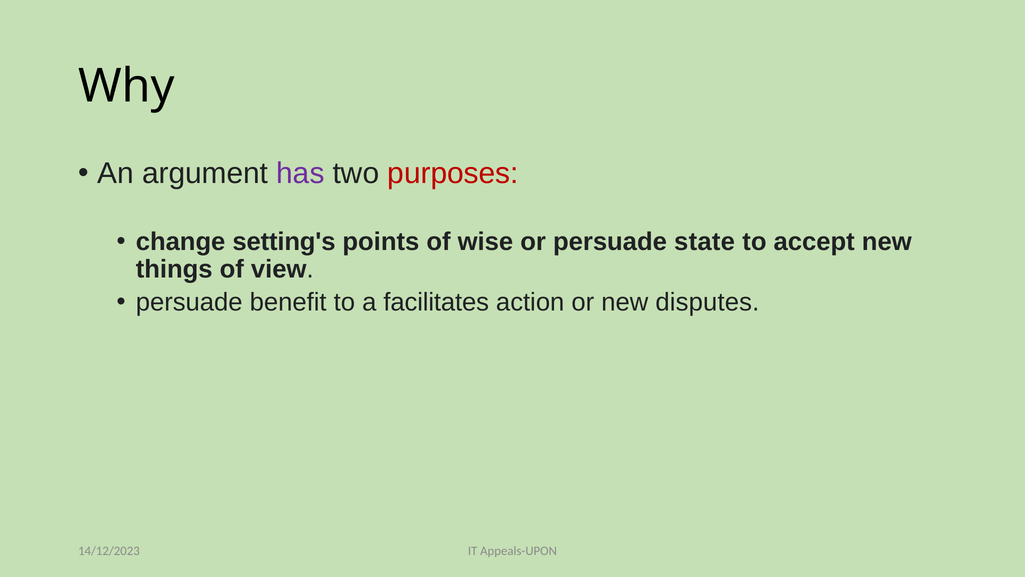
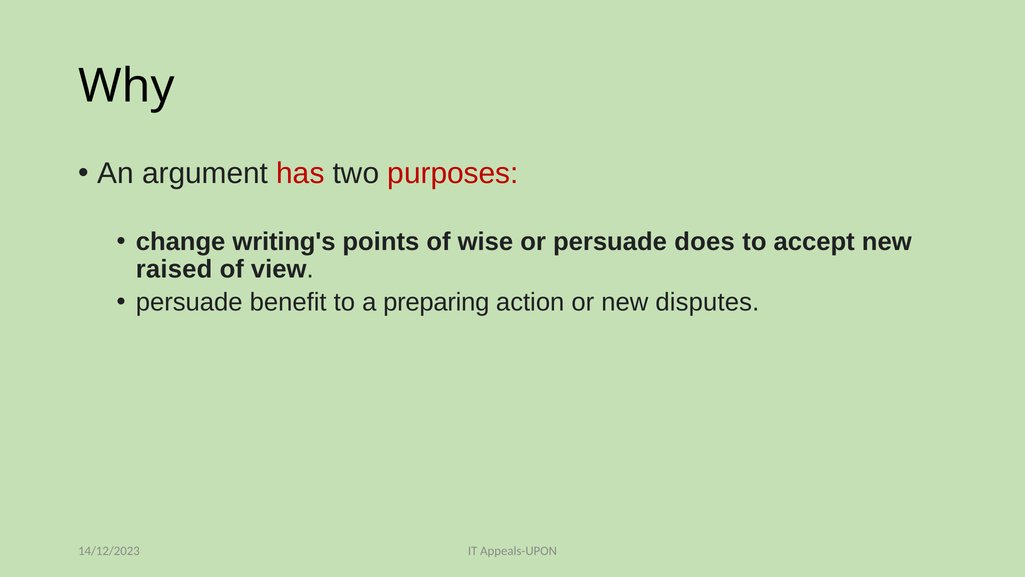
has colour: purple -> red
setting's: setting's -> writing's
state: state -> does
things: things -> raised
facilitates: facilitates -> preparing
